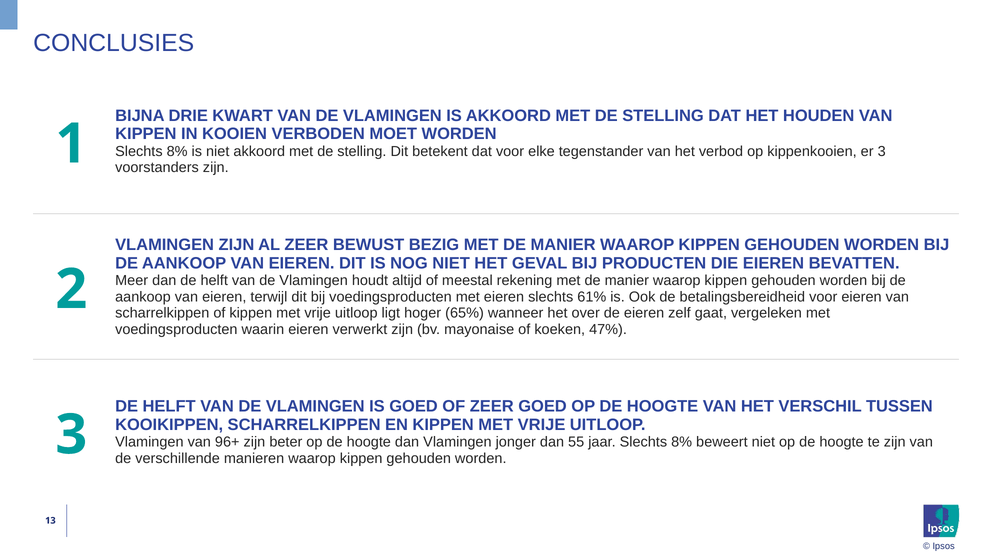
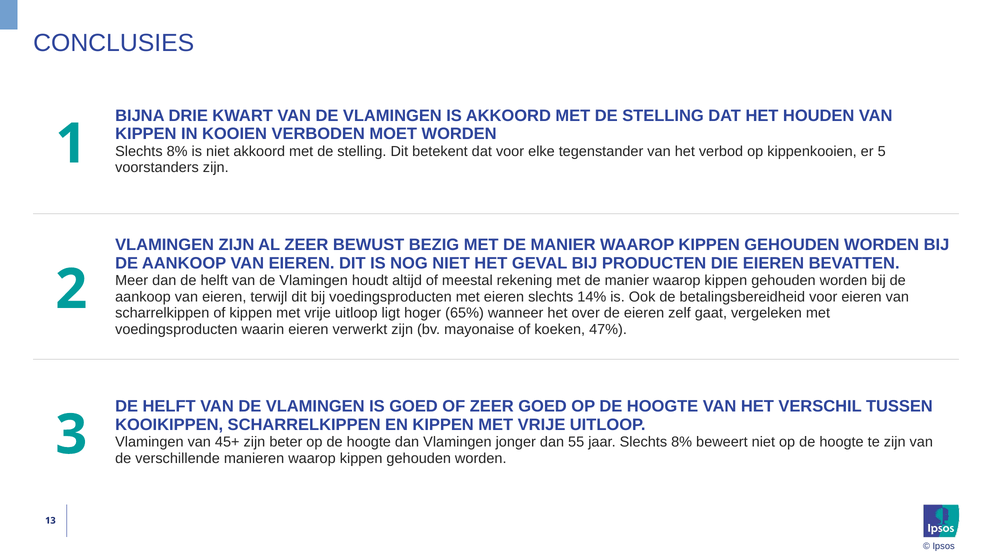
er 3: 3 -> 5
61%: 61% -> 14%
96+: 96+ -> 45+
